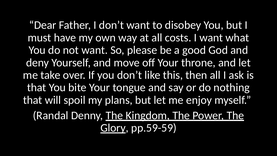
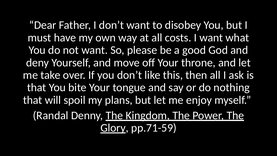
pp.59-59: pp.59-59 -> pp.71-59
